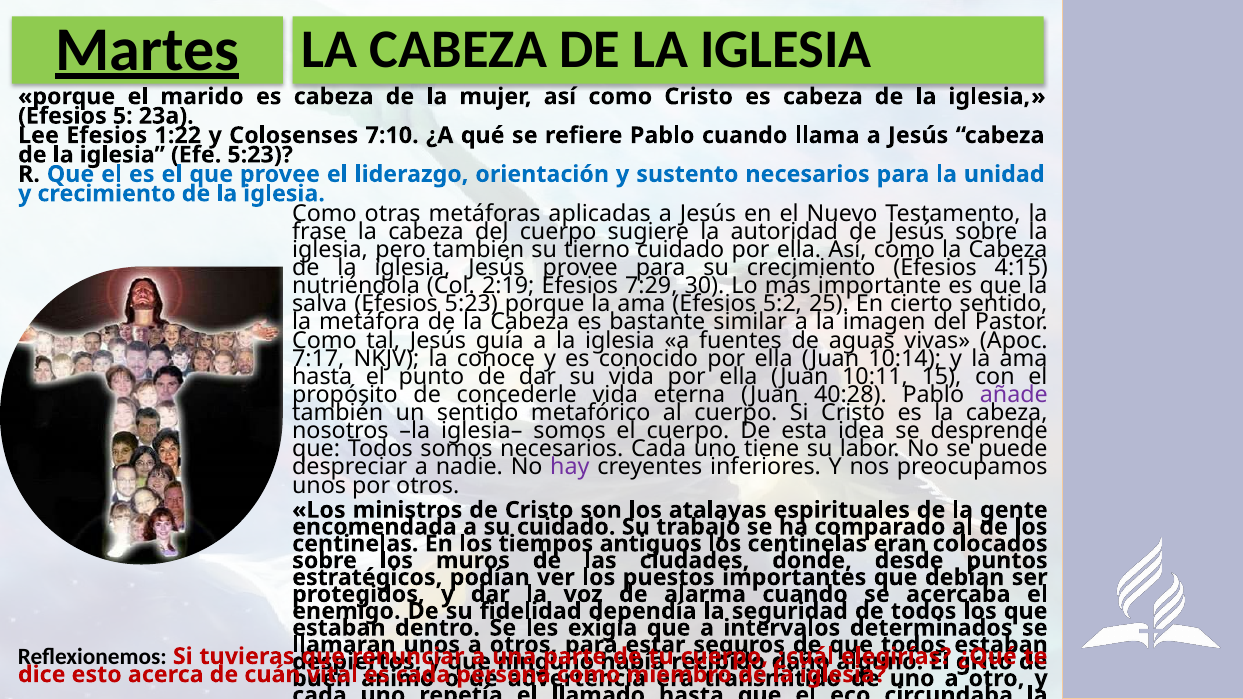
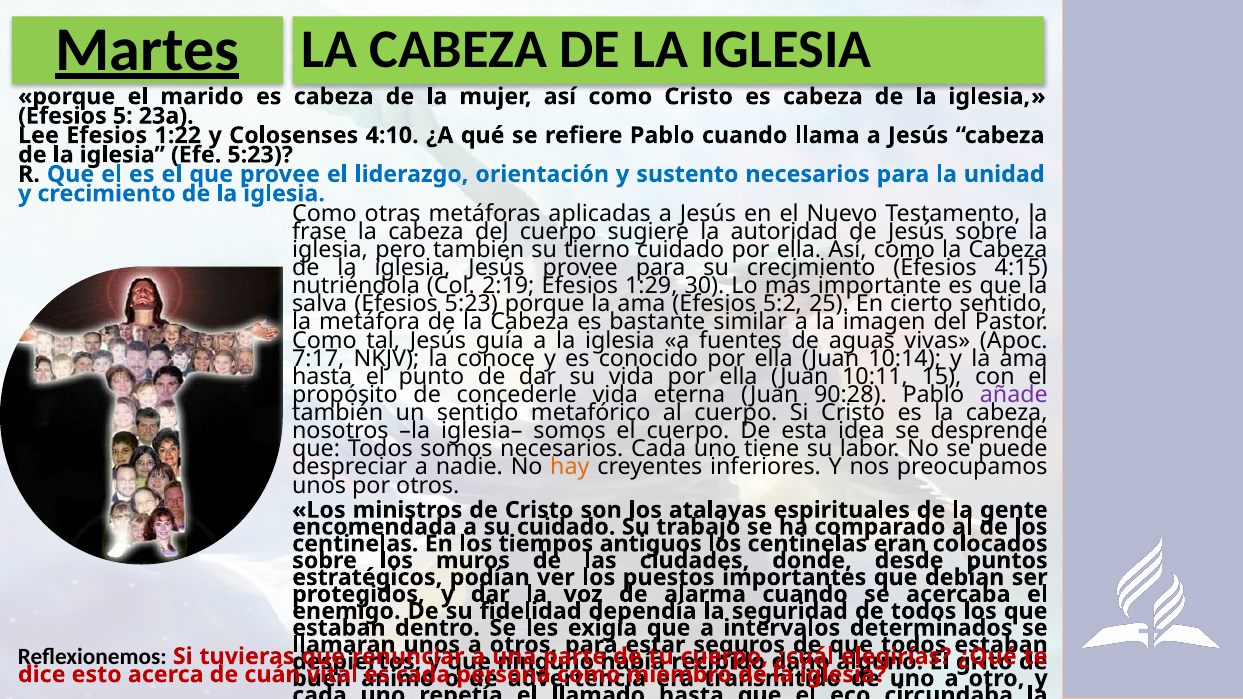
7:10: 7:10 -> 4:10
7:29: 7:29 -> 1:29
40:28: 40:28 -> 90:28
hay colour: purple -> orange
